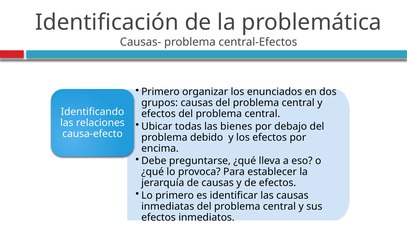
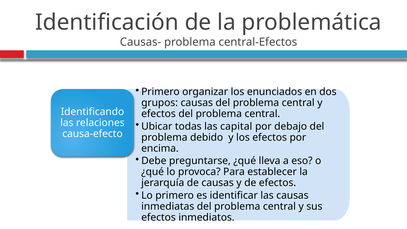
bienes: bienes -> capital
